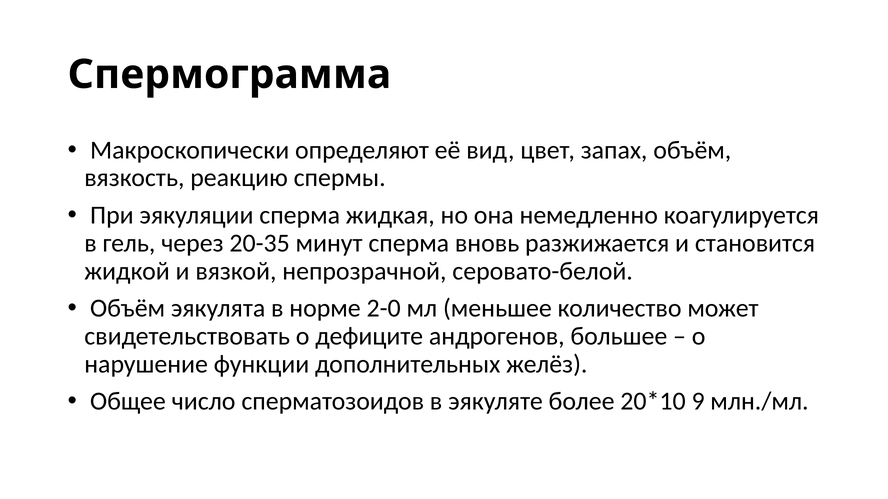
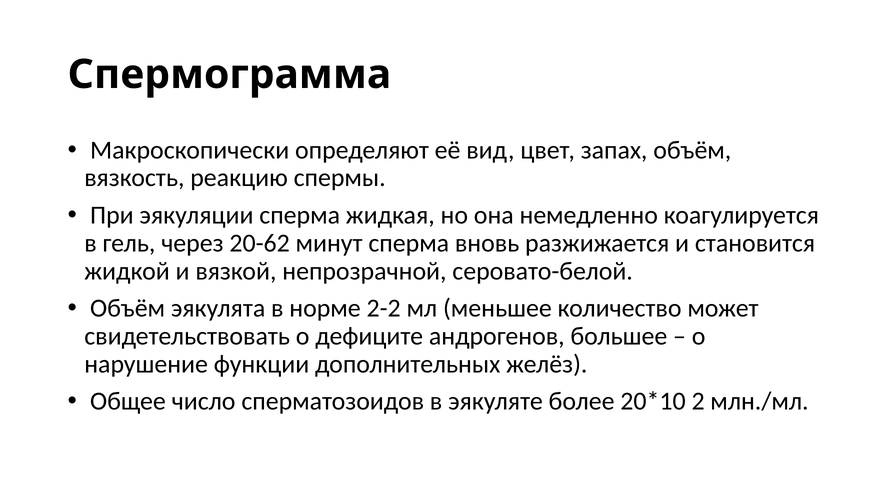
20-35: 20-35 -> 20-62
2-0: 2-0 -> 2-2
9: 9 -> 2
